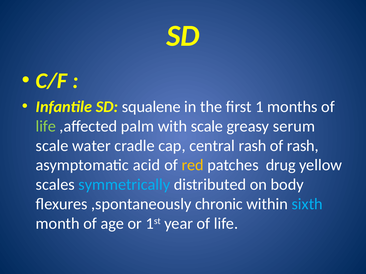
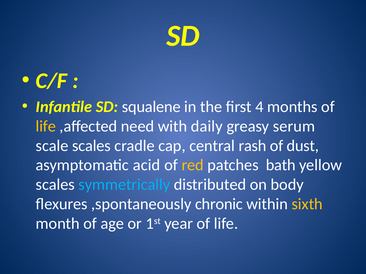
1: 1 -> 4
life at (46, 126) colour: light green -> yellow
palm: palm -> need
with scale: scale -> daily
scale water: water -> scales
of rash: rash -> dust
drug: drug -> bath
sixth colour: light blue -> yellow
